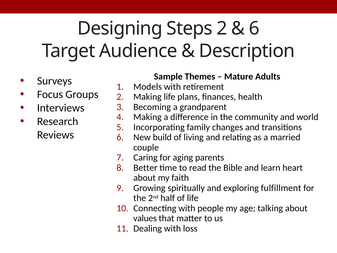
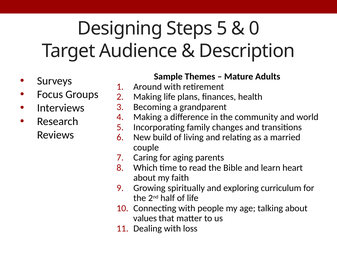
Steps 2: 2 -> 5
6 at (254, 28): 6 -> 0
Models: Models -> Around
Better: Better -> Which
fulfillment: fulfillment -> curriculum
